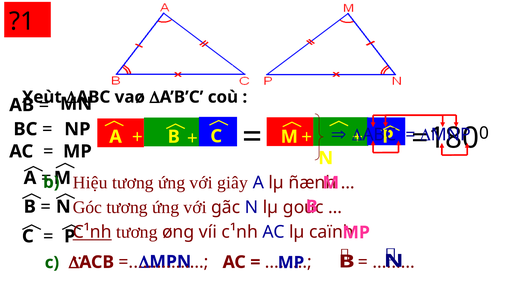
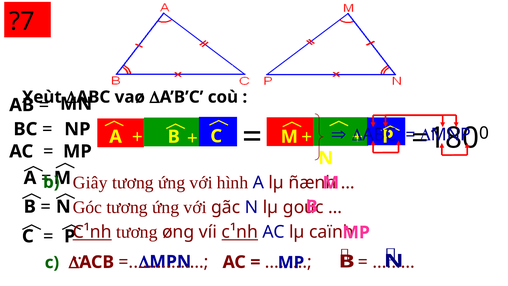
?1: ?1 -> ?7
Hiệu: Hiệu -> Giây
giây: giây -> hình
c¹nh at (240, 232) underline: none -> present
